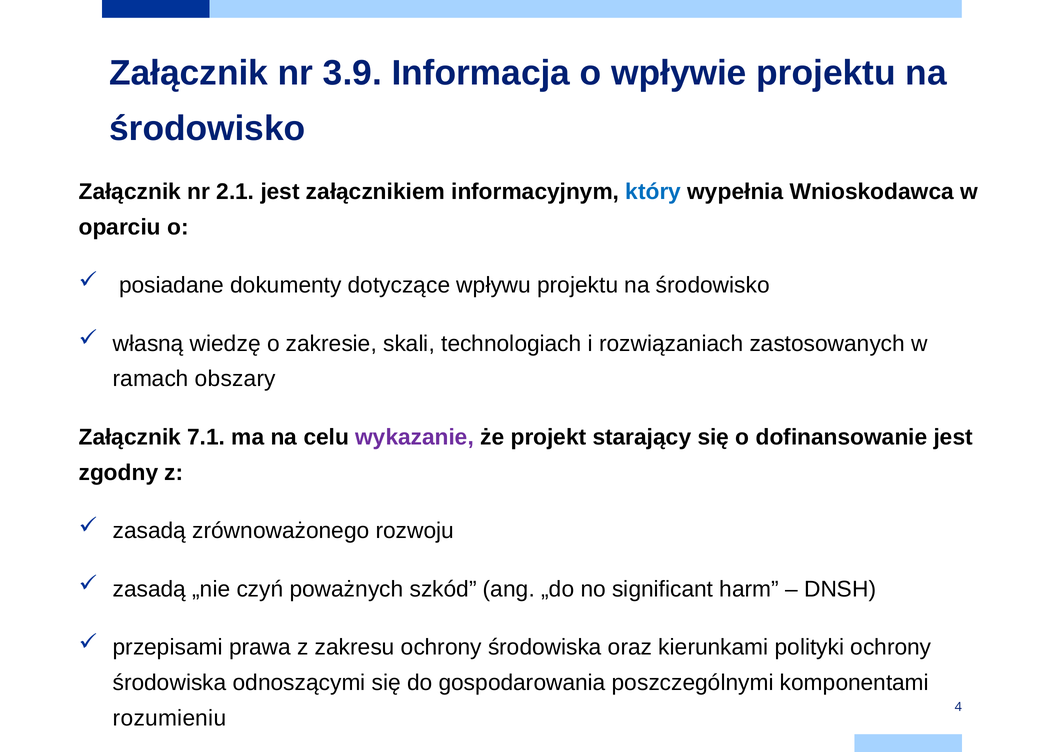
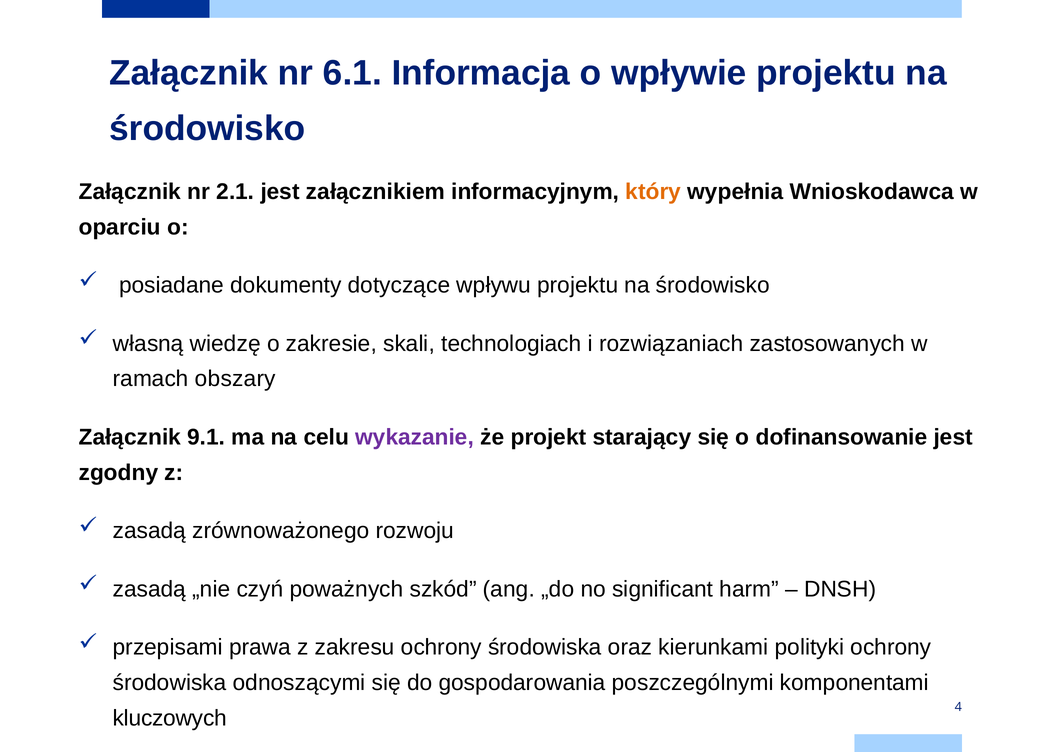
3.9: 3.9 -> 6.1
który colour: blue -> orange
7.1: 7.1 -> 9.1
rozumieniu: rozumieniu -> kluczowych
